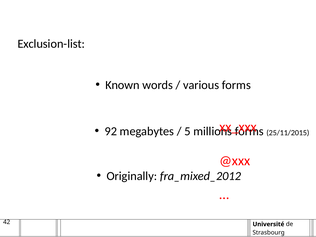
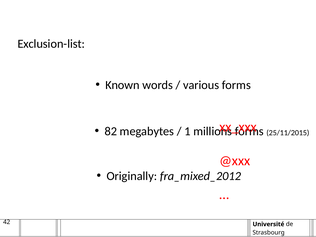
92: 92 -> 82
5: 5 -> 1
